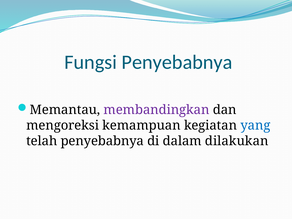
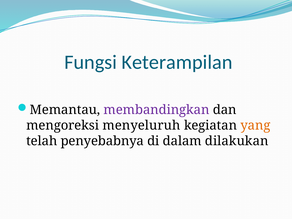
Fungsi Penyebabnya: Penyebabnya -> Keterampilan
kemampuan: kemampuan -> menyeluruh
yang colour: blue -> orange
